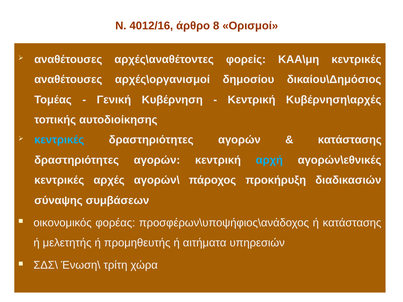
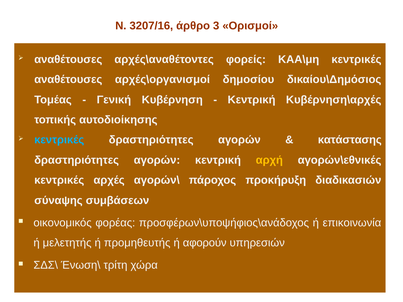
4012/16: 4012/16 -> 3207/16
8: 8 -> 3
αρχή colour: light blue -> yellow
ή κατάστασης: κατάστασης -> επικοινωνία
αιτήματα: αιτήματα -> αφορούν
